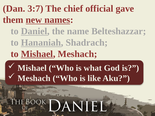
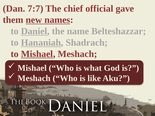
3:7: 3:7 -> 7:7
